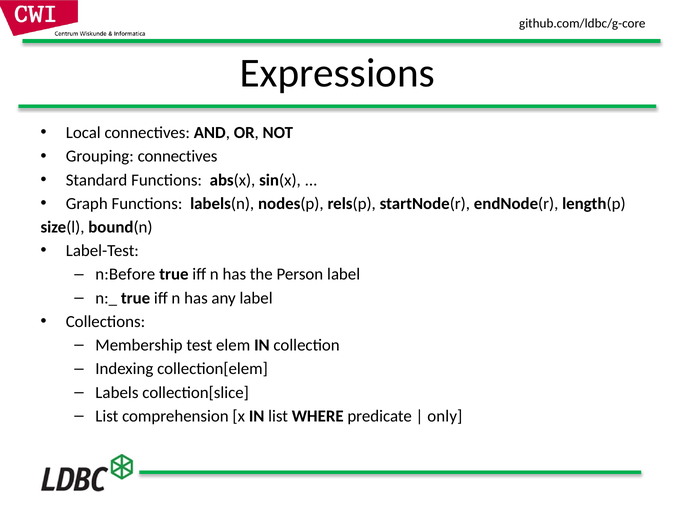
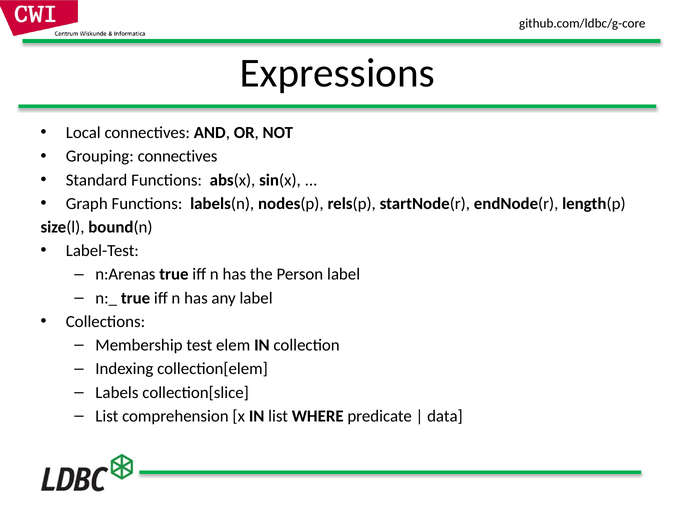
n:Before: n:Before -> n:Arenas
only: only -> data
